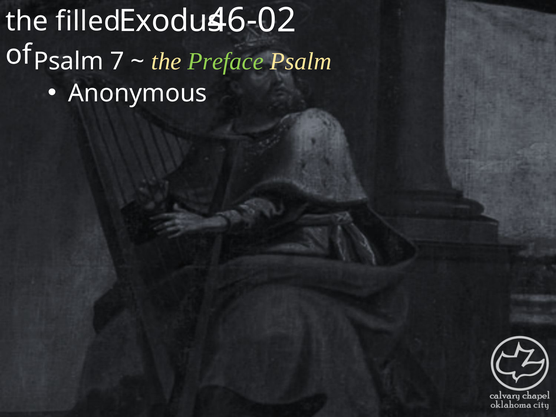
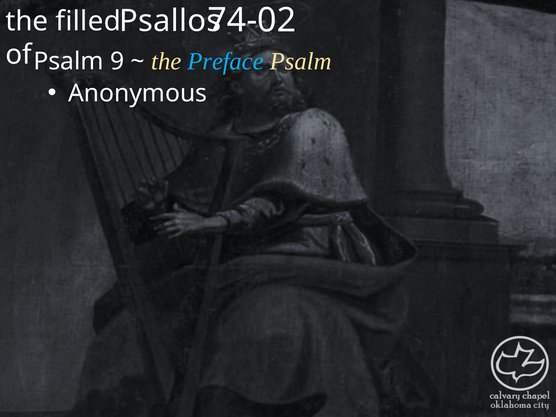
46-02: 46-02 -> 74-02
Exodus: Exodus -> Psallos
7: 7 -> 9
Preface colour: light green -> light blue
